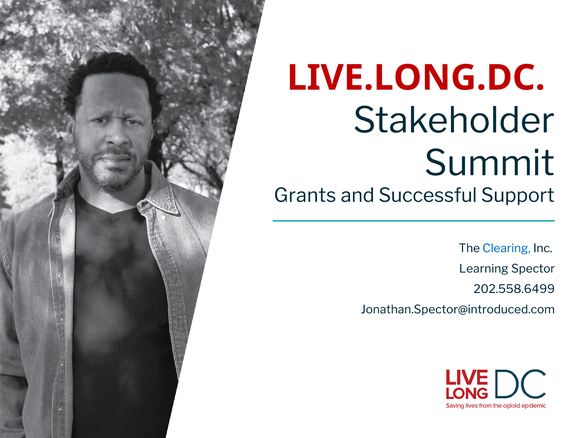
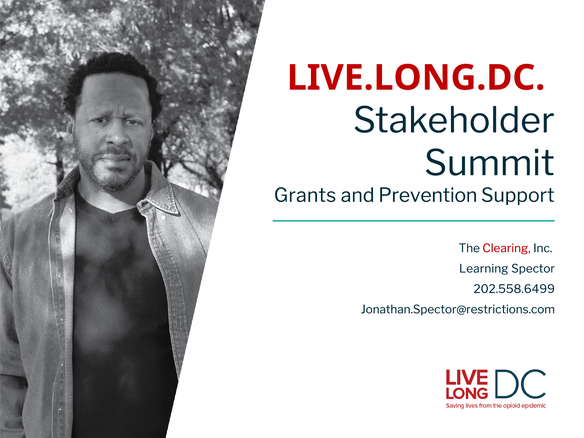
Successful: Successful -> Prevention
Clearing colour: blue -> red
Jonathan.Spector@introduced.com: Jonathan.Spector@introduced.com -> Jonathan.Spector@restrictions.com
